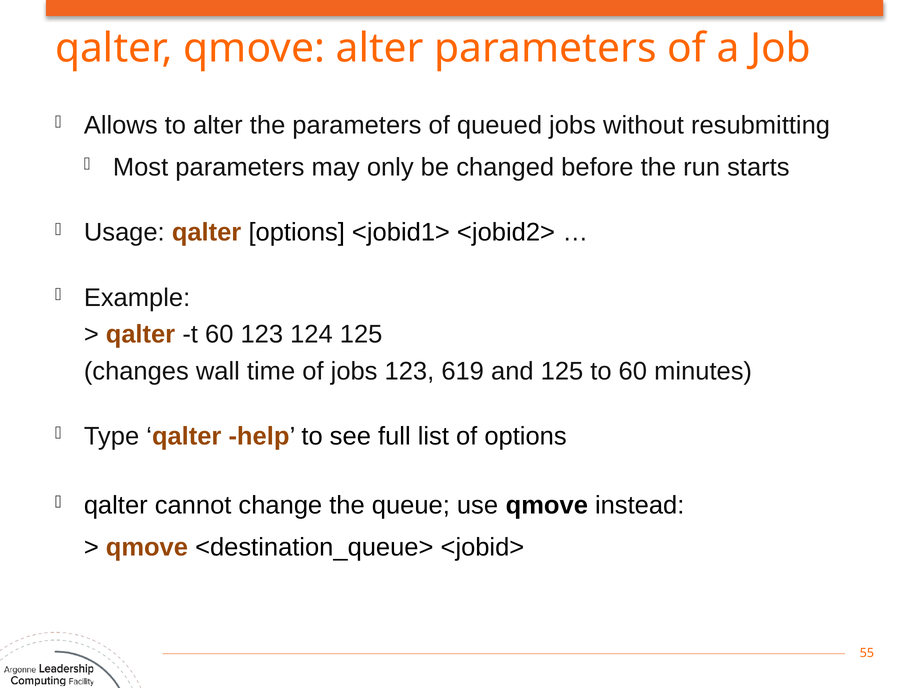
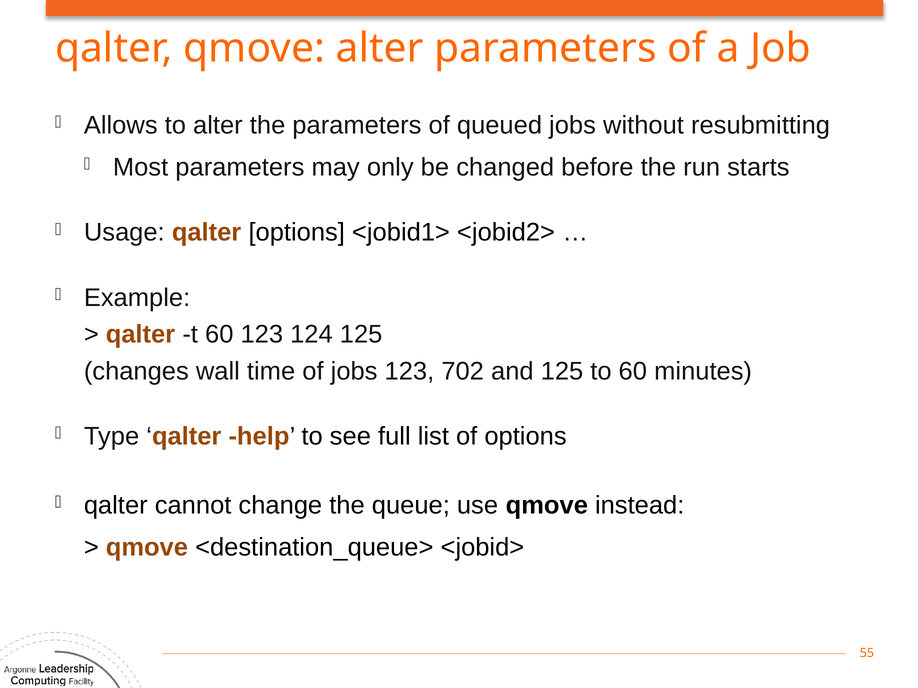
619: 619 -> 702
